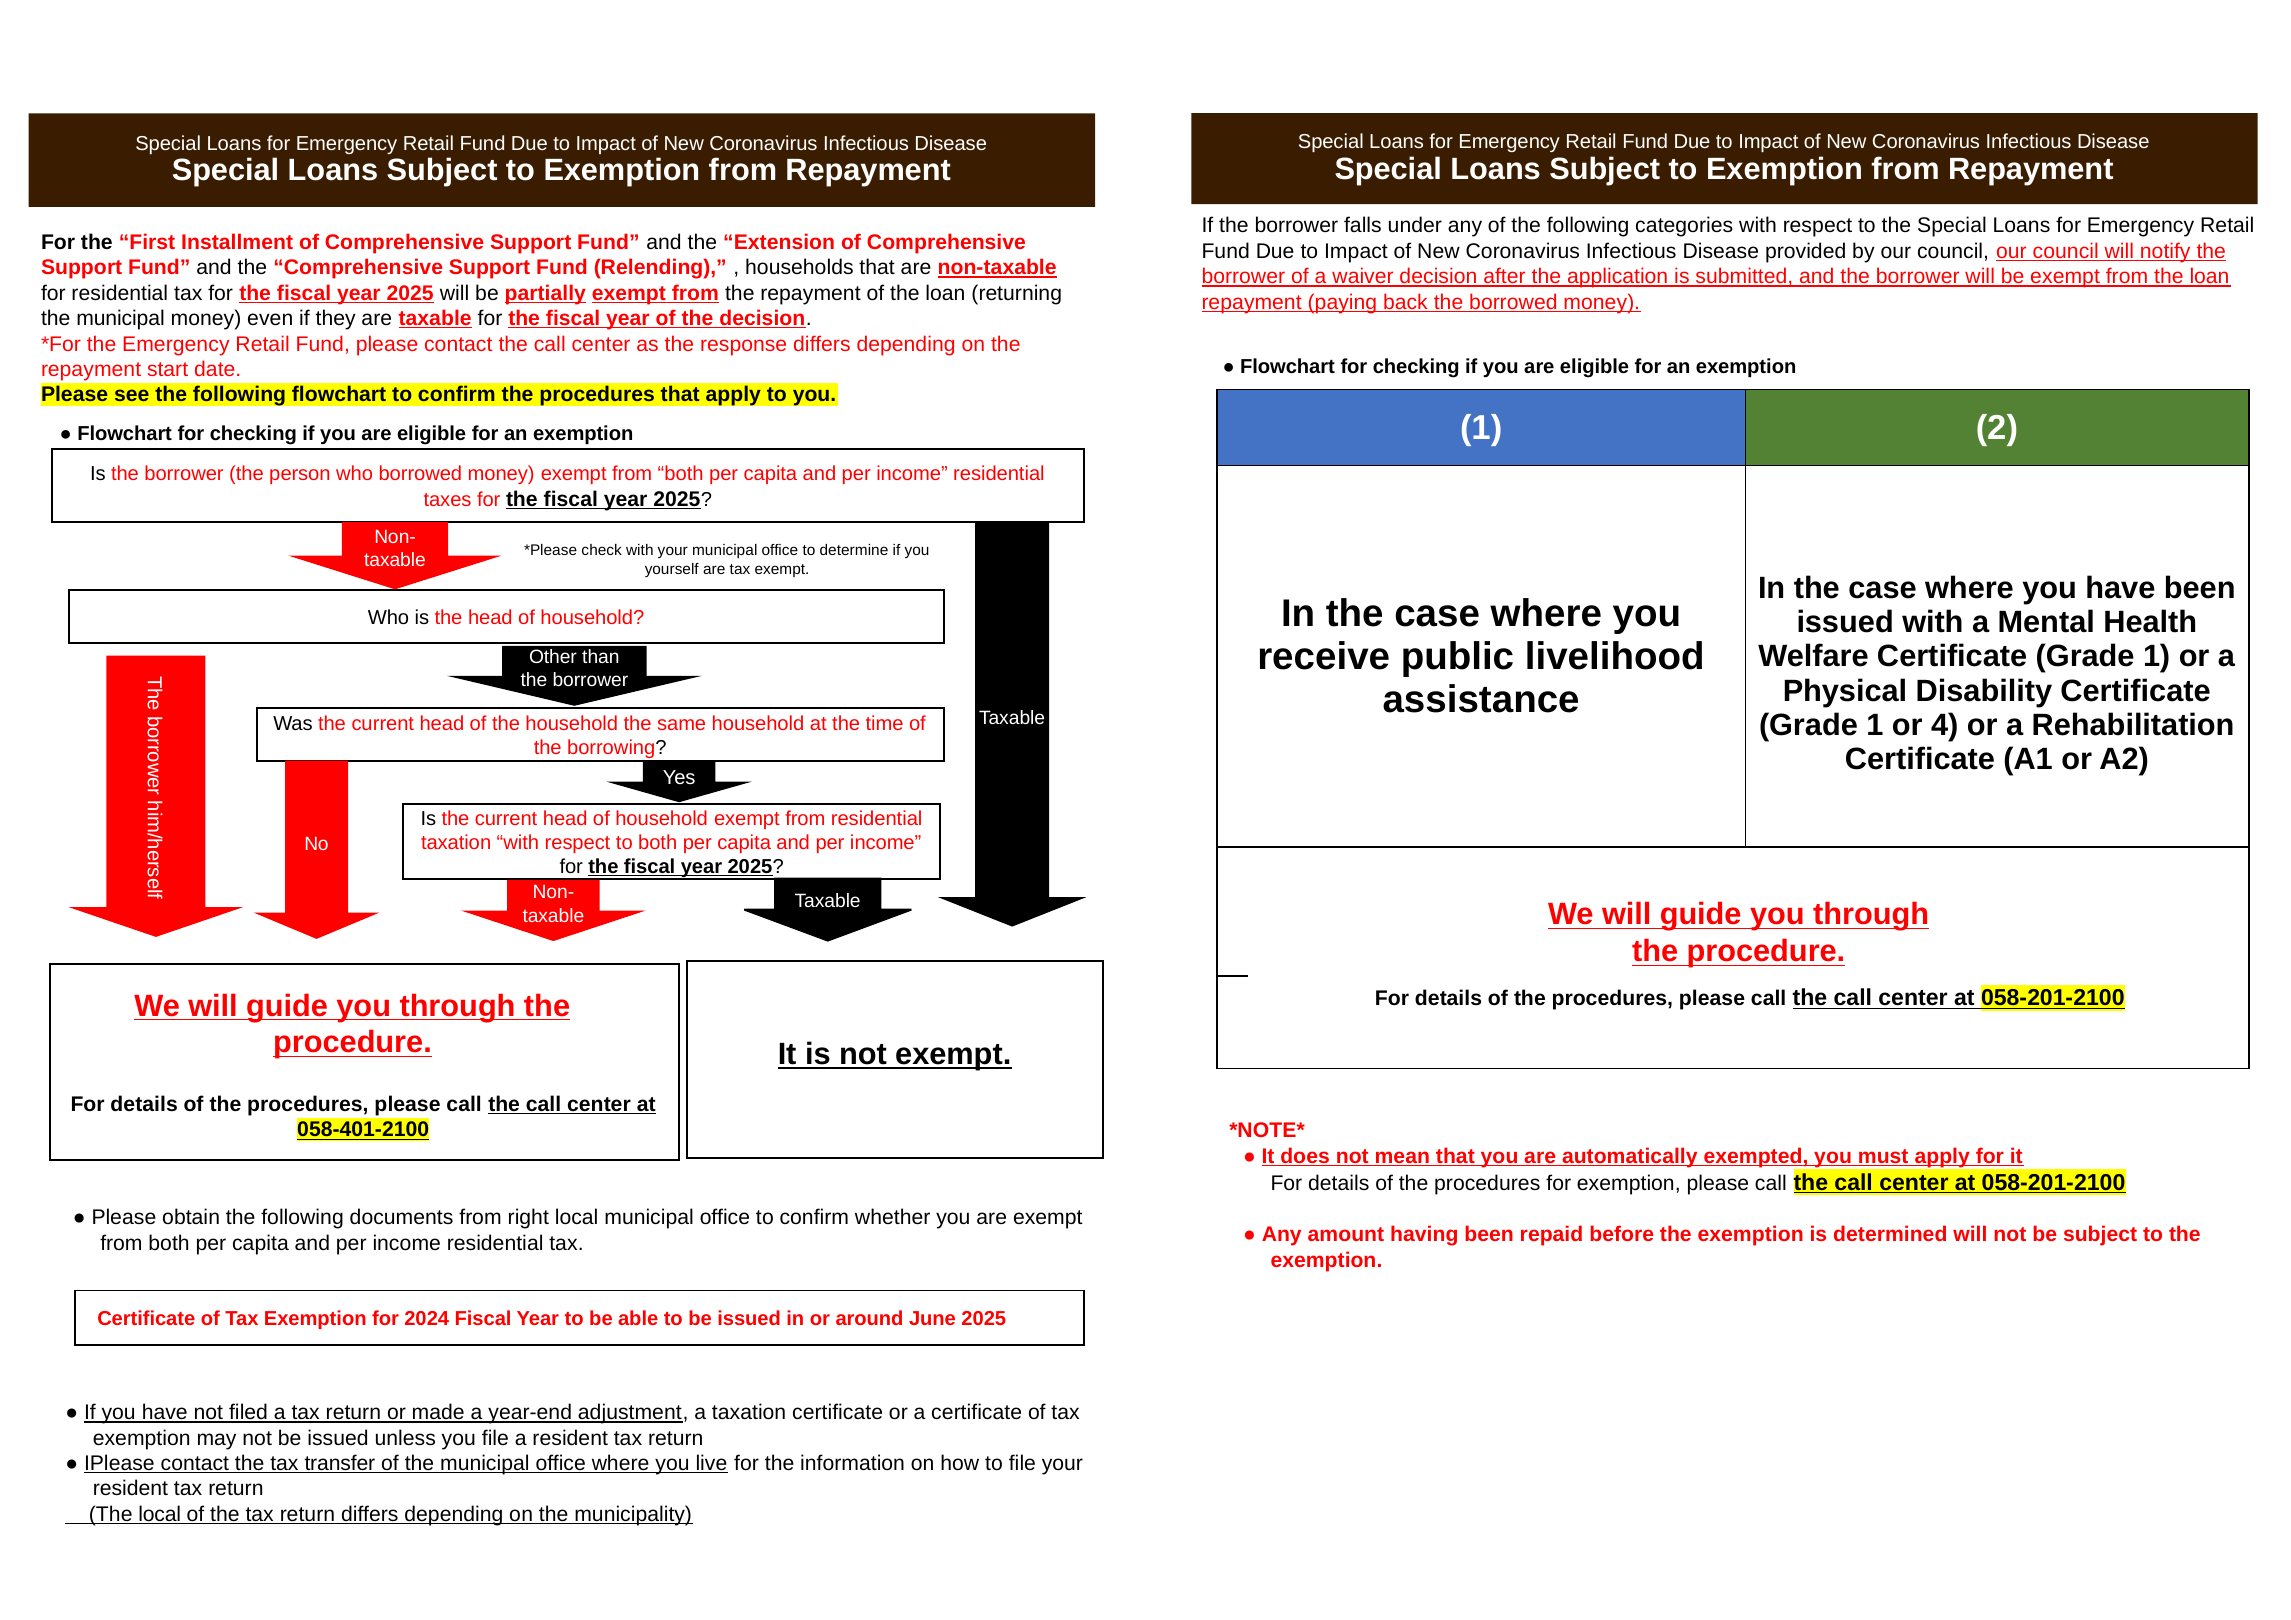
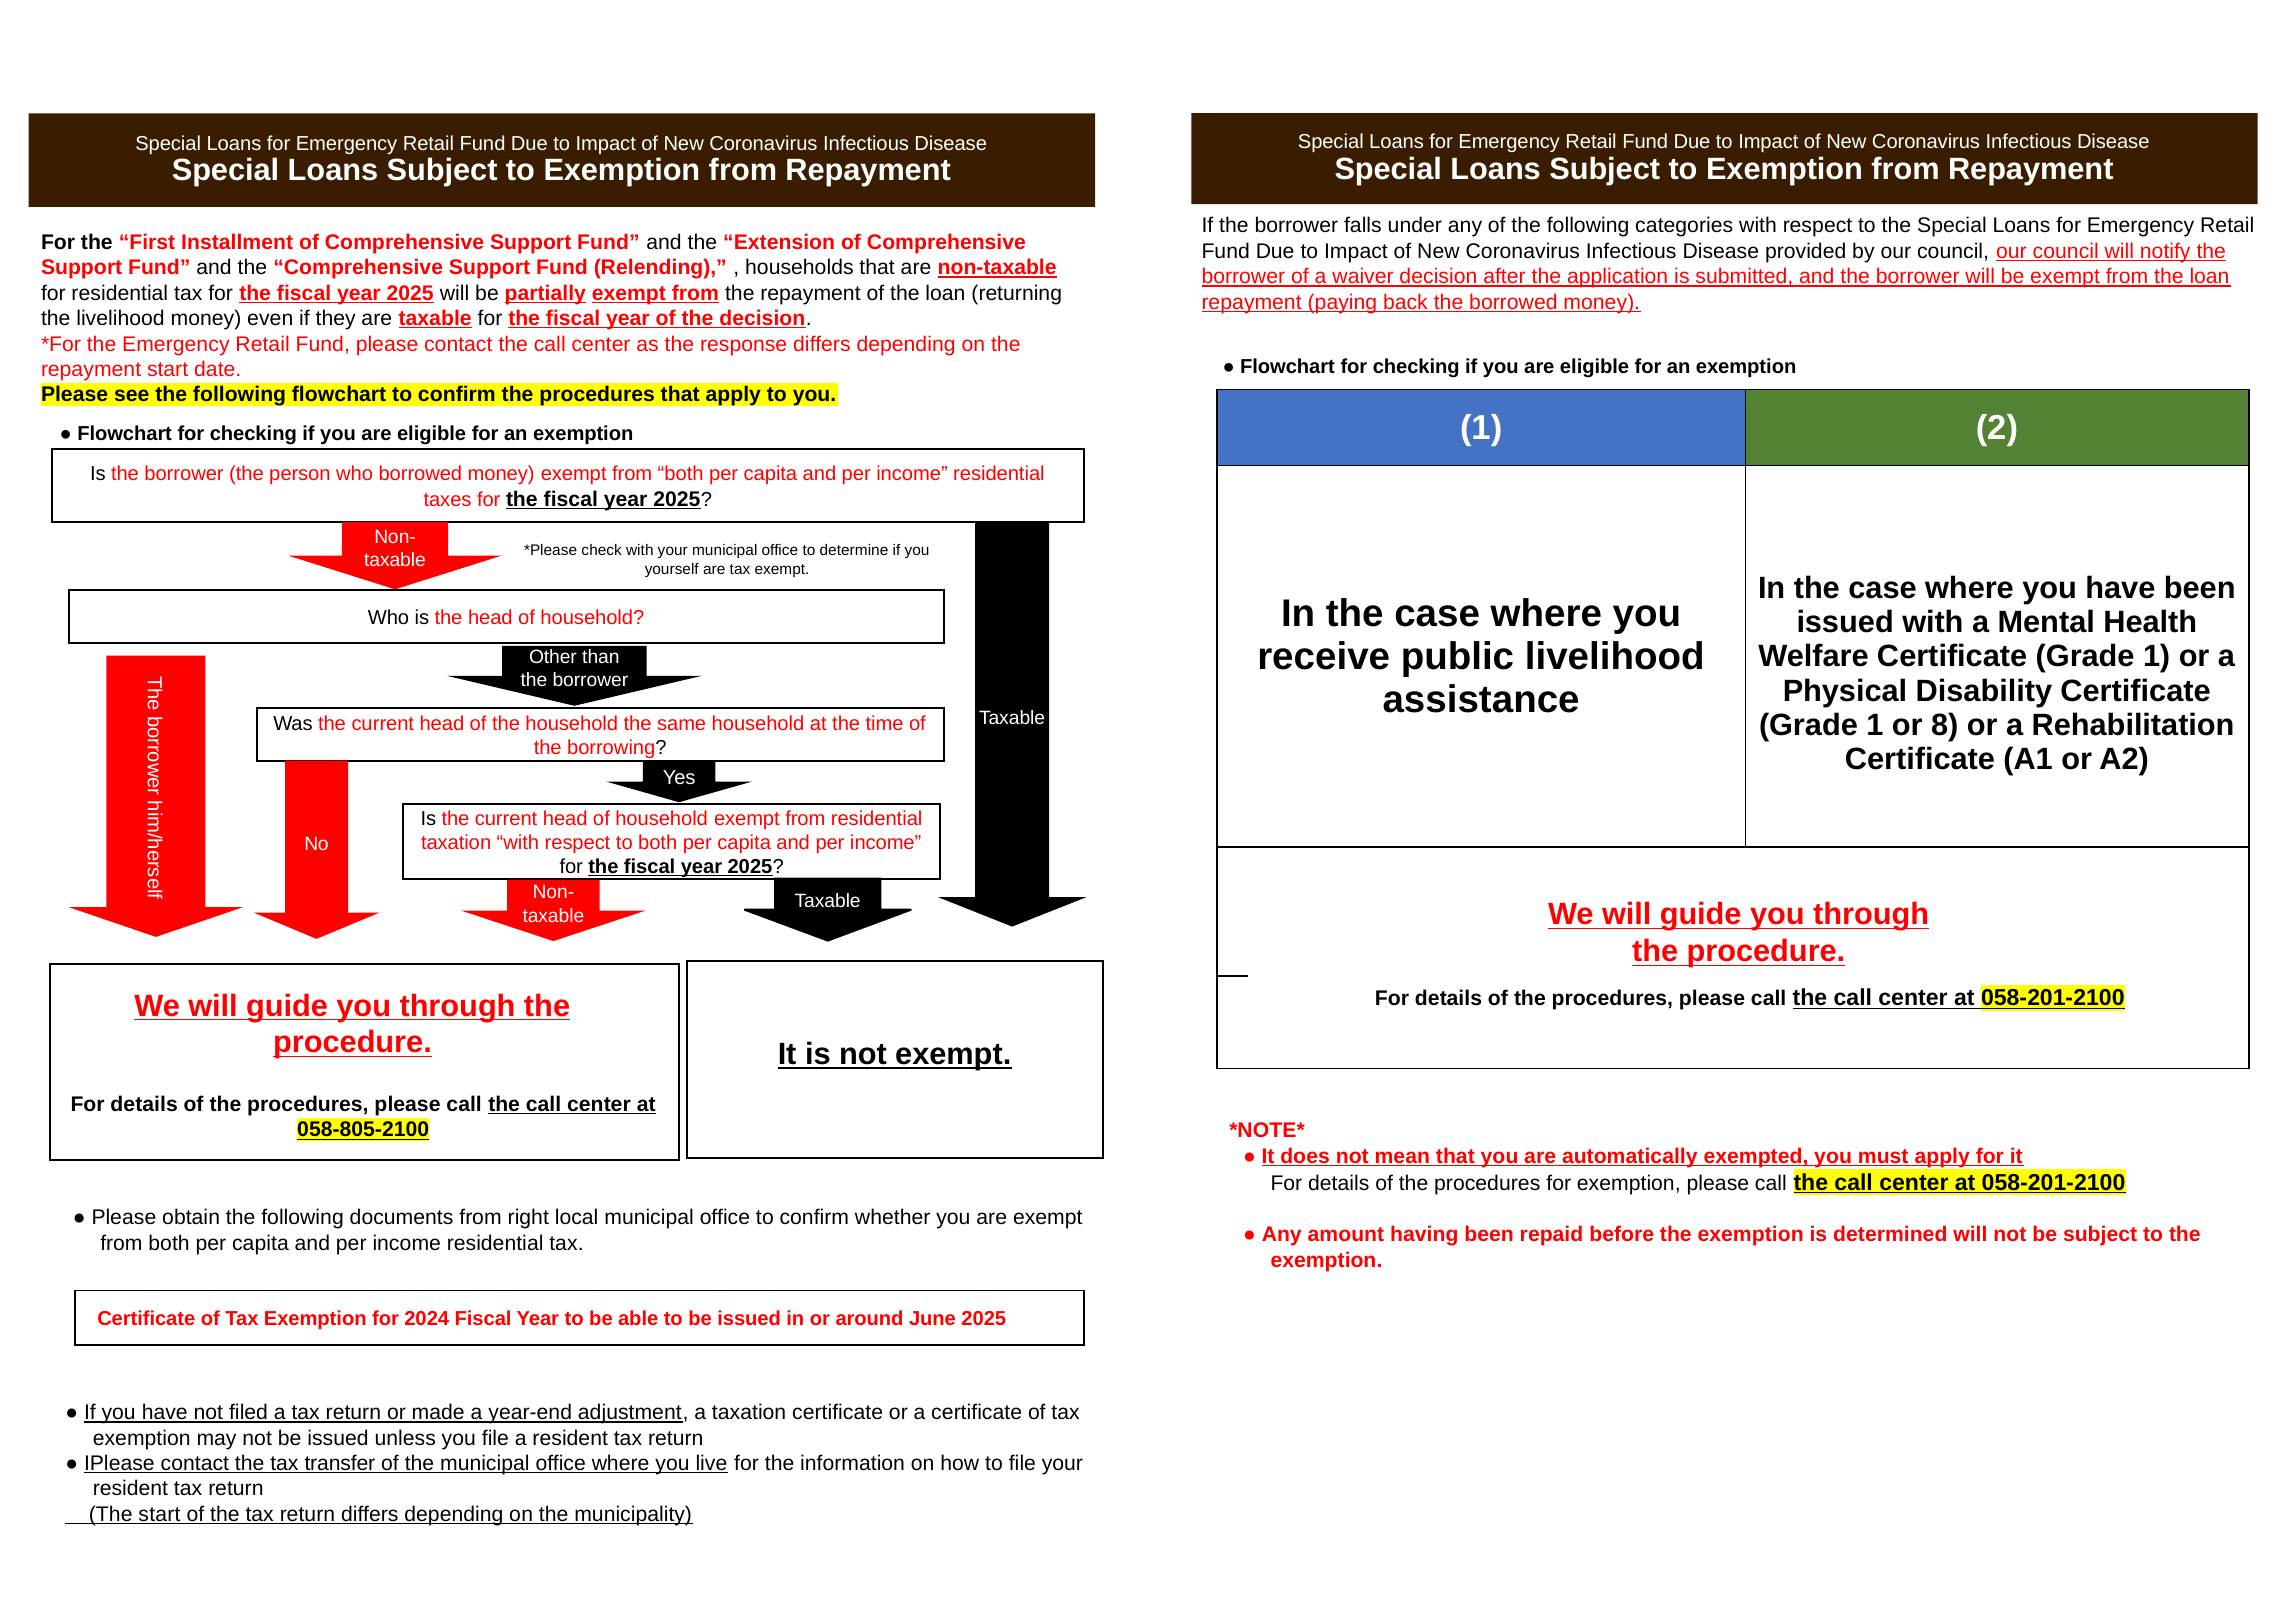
municipal at (121, 319): municipal -> livelihood
4: 4 -> 8
058-401-2100: 058-401-2100 -> 058-805-2100
The local: local -> start
